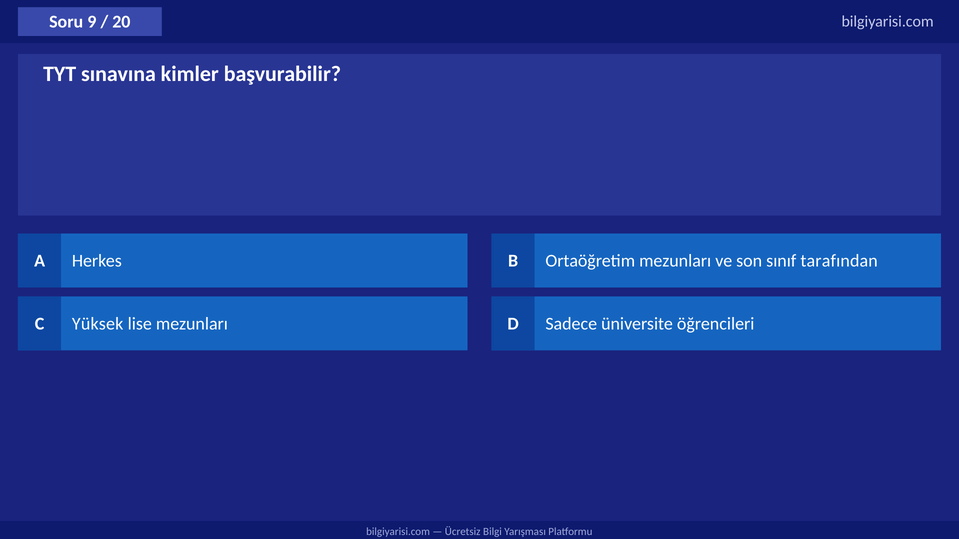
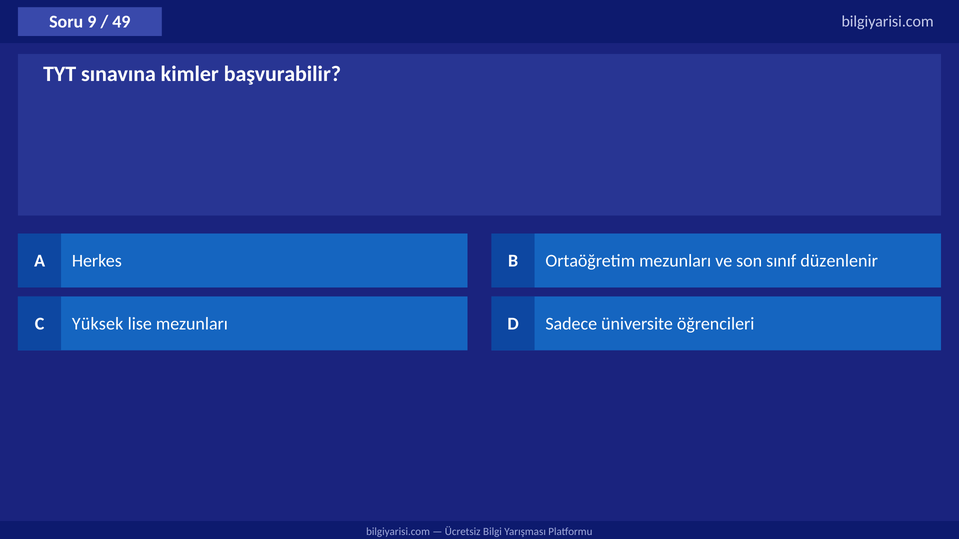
20: 20 -> 49
tarafından: tarafından -> düzenlenir
